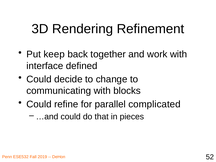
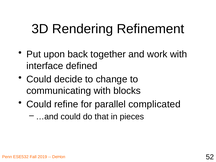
keep: keep -> upon
